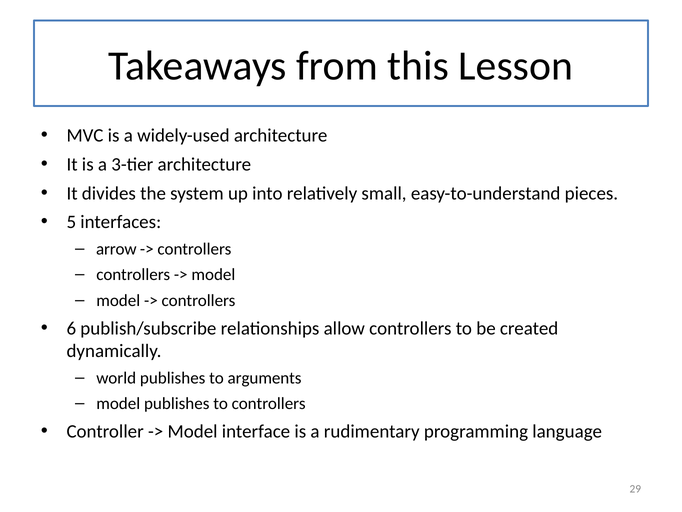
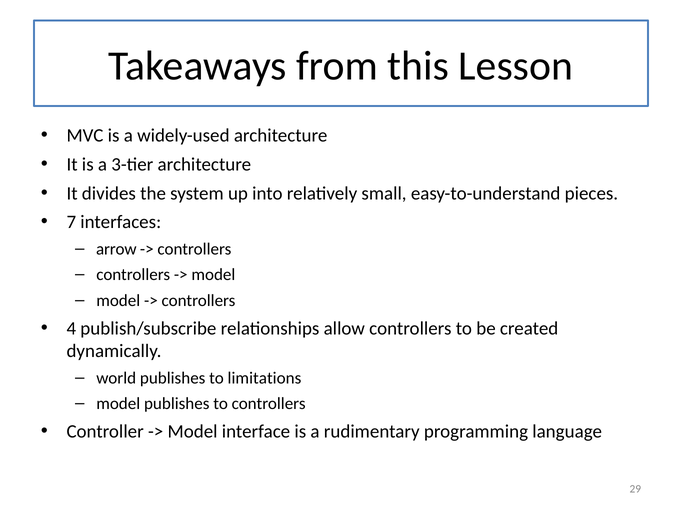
5: 5 -> 7
6: 6 -> 4
arguments: arguments -> limitations
